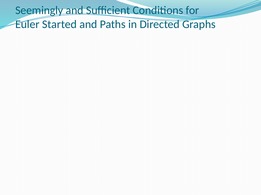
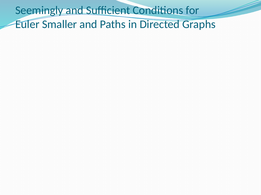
Started: Started -> Smaller
